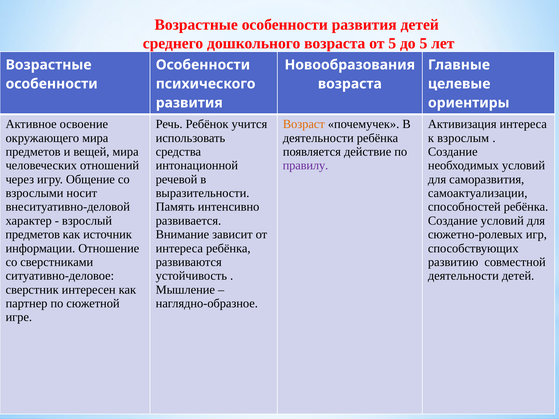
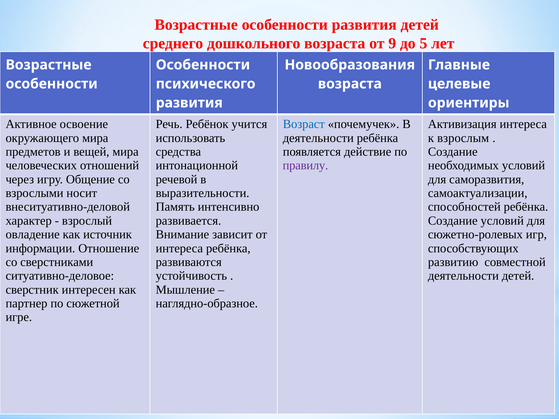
от 5: 5 -> 9
Возраст colour: orange -> blue
предметов at (33, 235): предметов -> овладение
